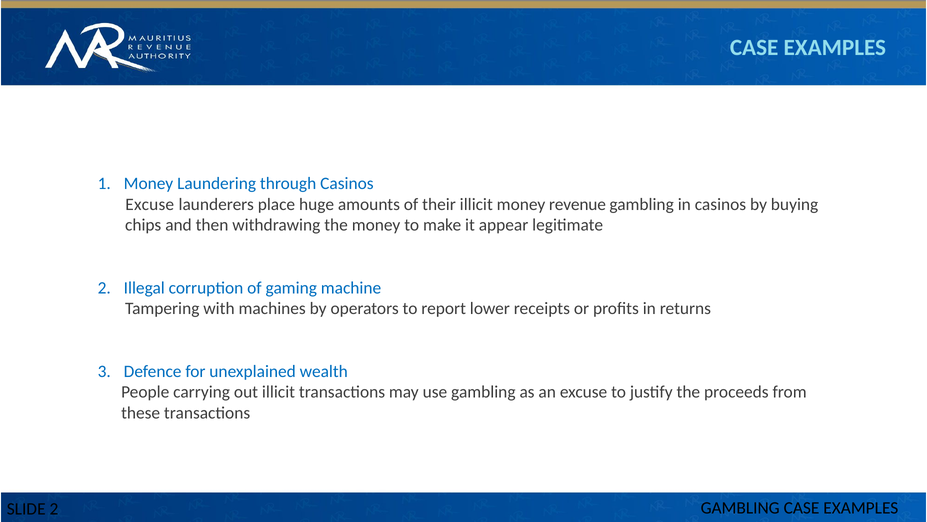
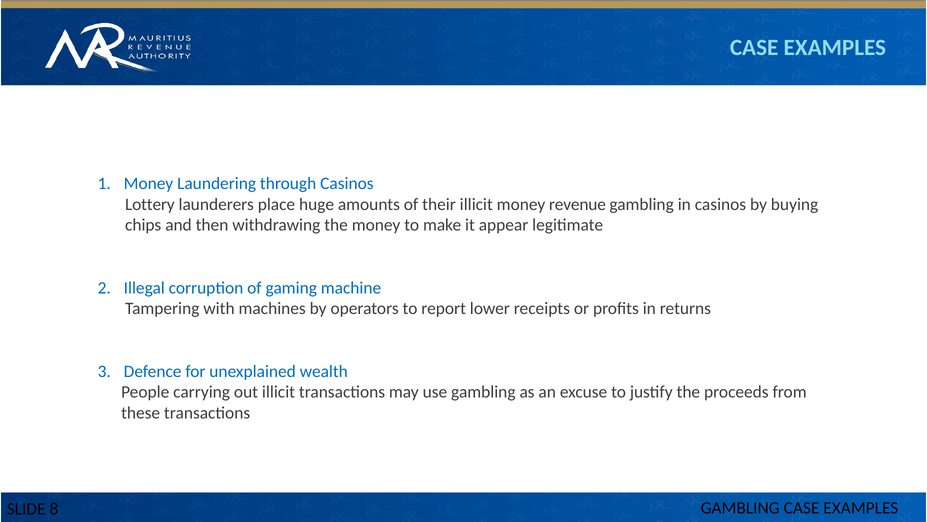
Excuse at (150, 204): Excuse -> Lottery
SLIDE 2: 2 -> 8
